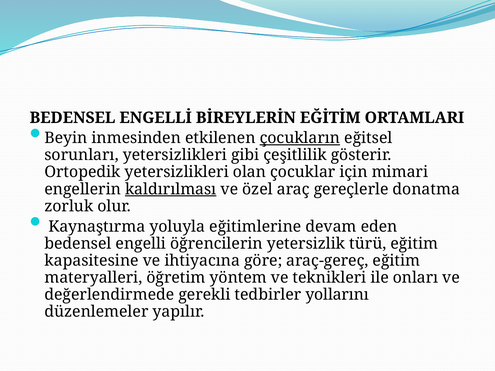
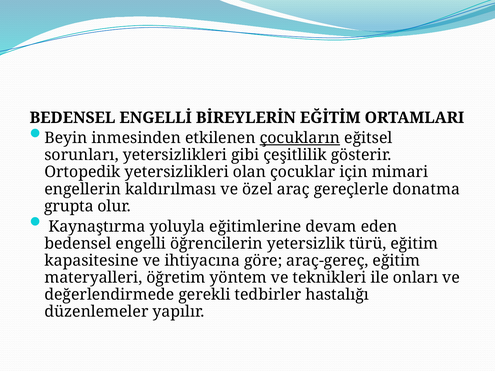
kaldırılması underline: present -> none
zorluk: zorluk -> grupta
yollarını: yollarını -> hastalığı
